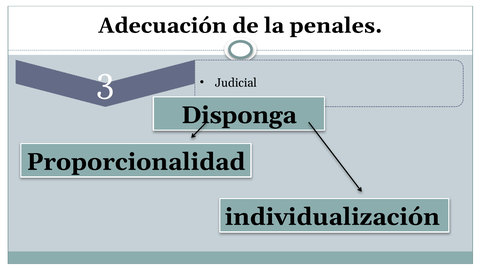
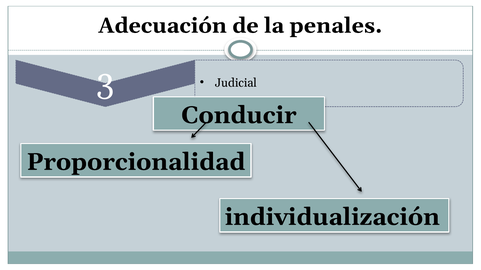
Disponga: Disponga -> Conducir
